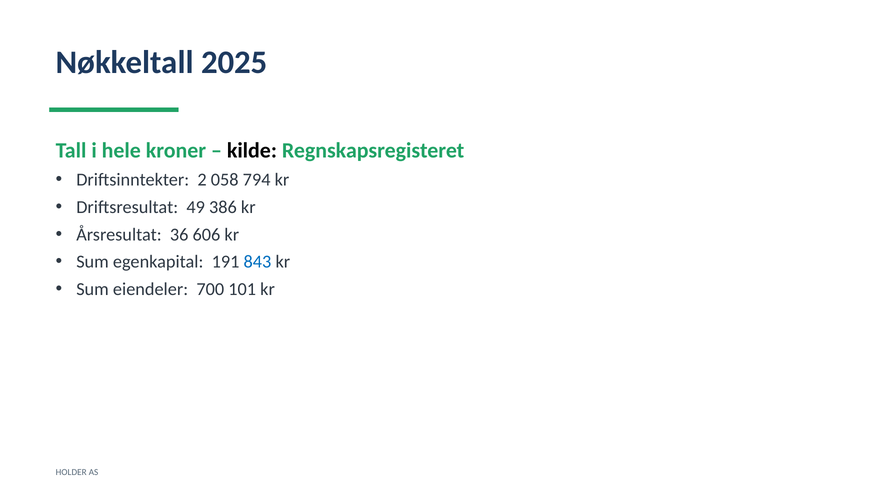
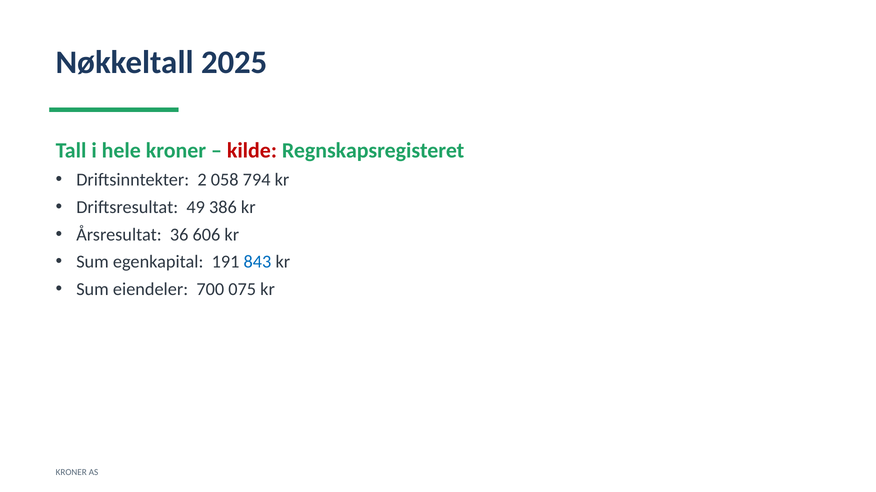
kilde colour: black -> red
101: 101 -> 075
HOLDER at (71, 473): HOLDER -> KRONER
